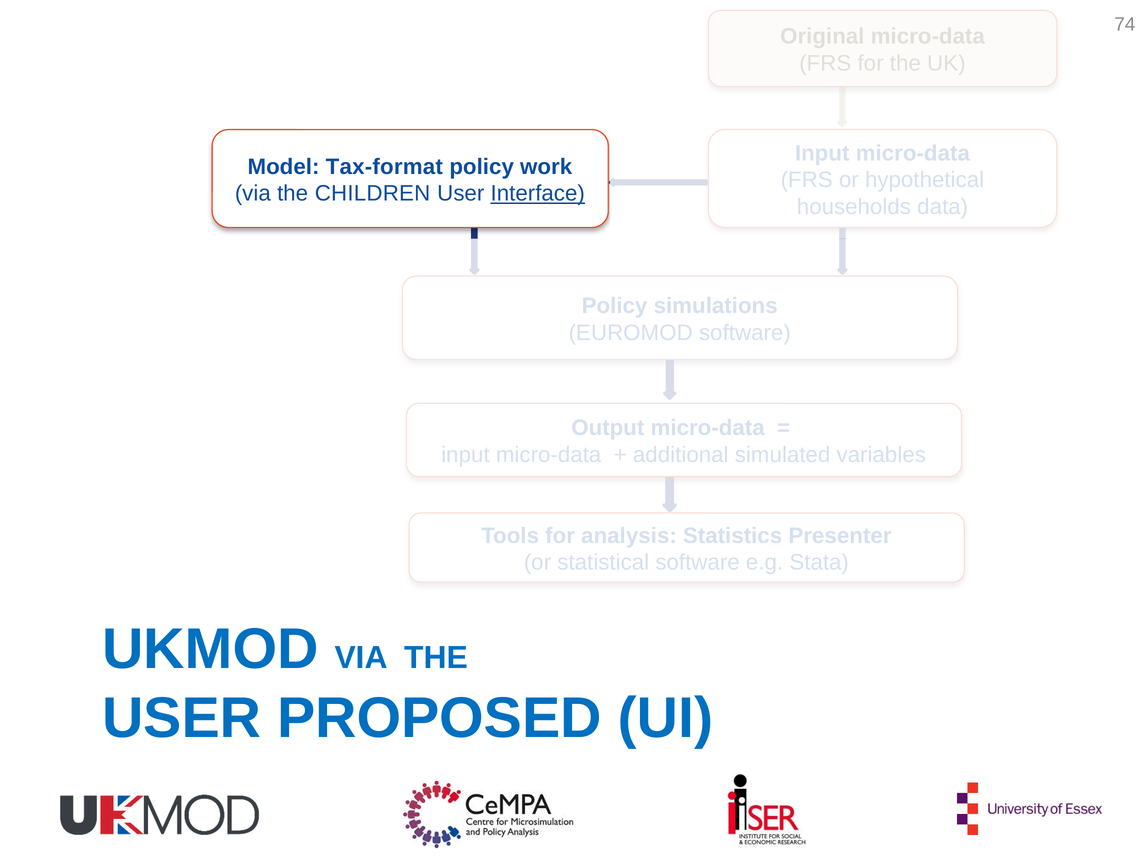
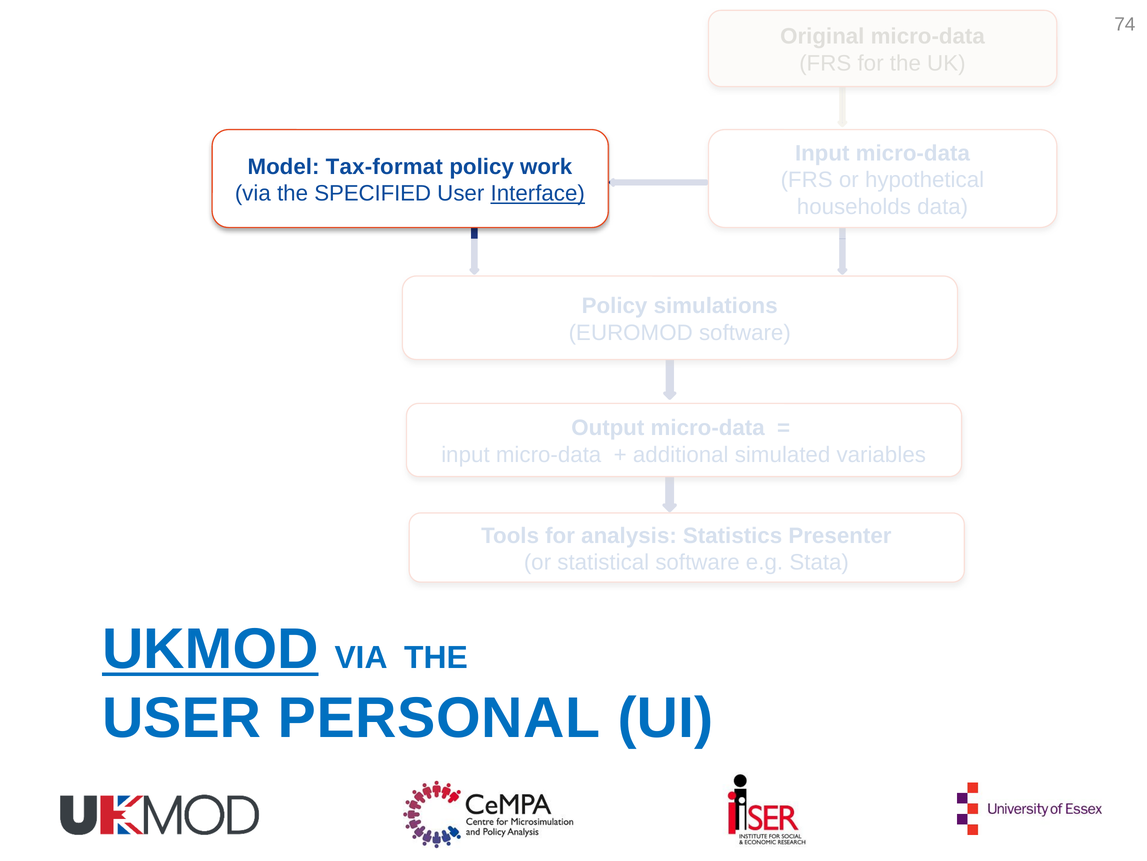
CHILDREN: CHILDREN -> SPECIFIED
UKMOD underline: none -> present
PROPOSED: PROPOSED -> PERSONAL
